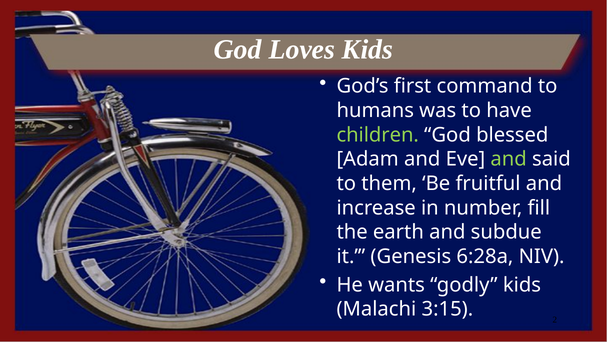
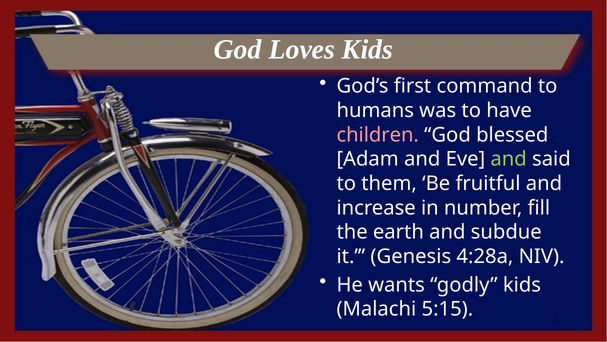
children colour: light green -> pink
6:28a: 6:28a -> 4:28a
3:15: 3:15 -> 5:15
